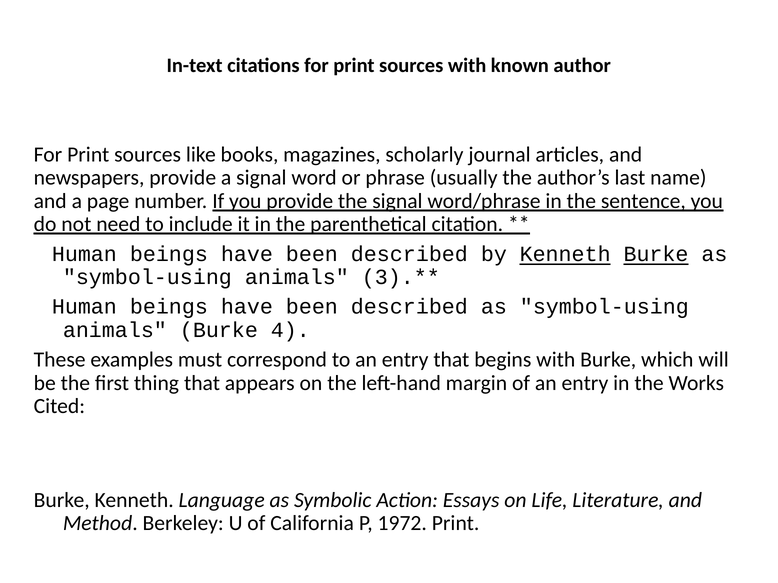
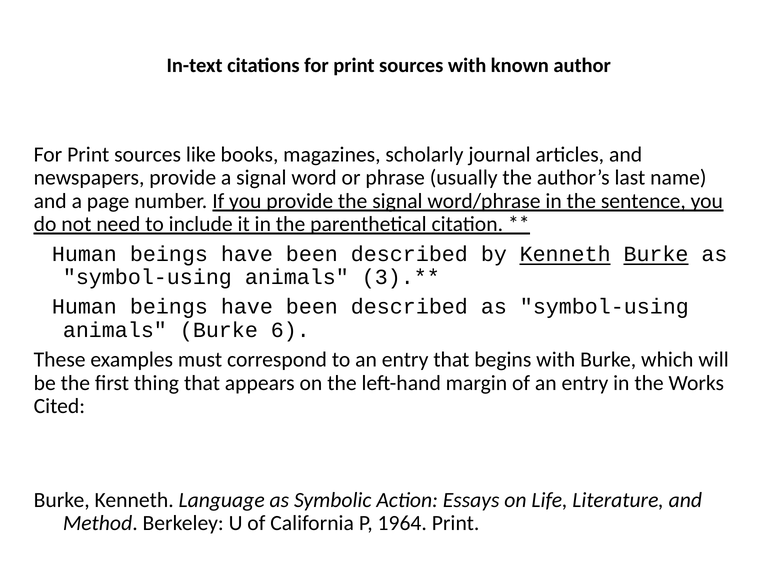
4: 4 -> 6
1972: 1972 -> 1964
